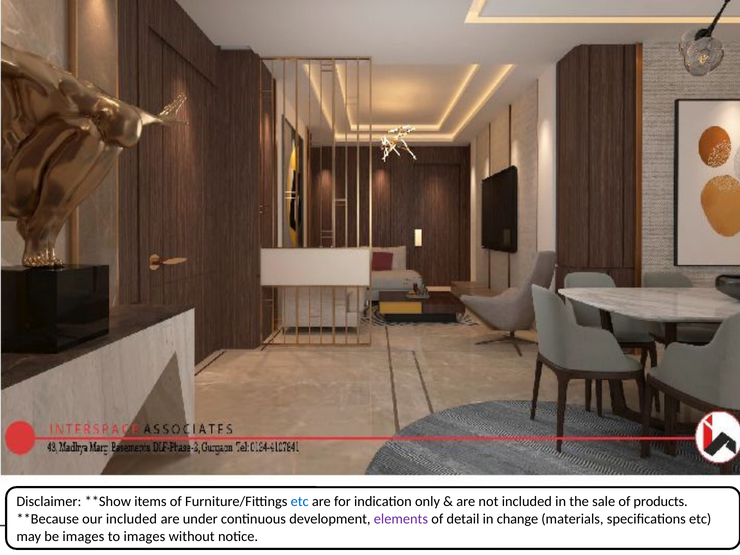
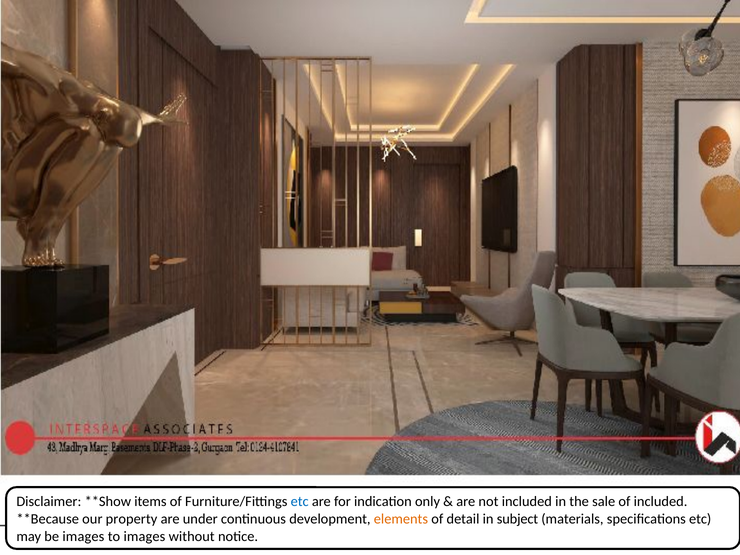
of products: products -> included
our included: included -> property
elements colour: purple -> orange
change: change -> subject
